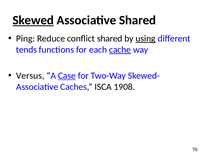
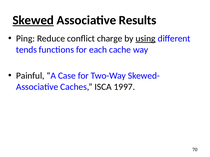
Associative Shared: Shared -> Results
conflict shared: shared -> charge
cache underline: present -> none
Versus: Versus -> Painful
Case underline: present -> none
1908: 1908 -> 1997
